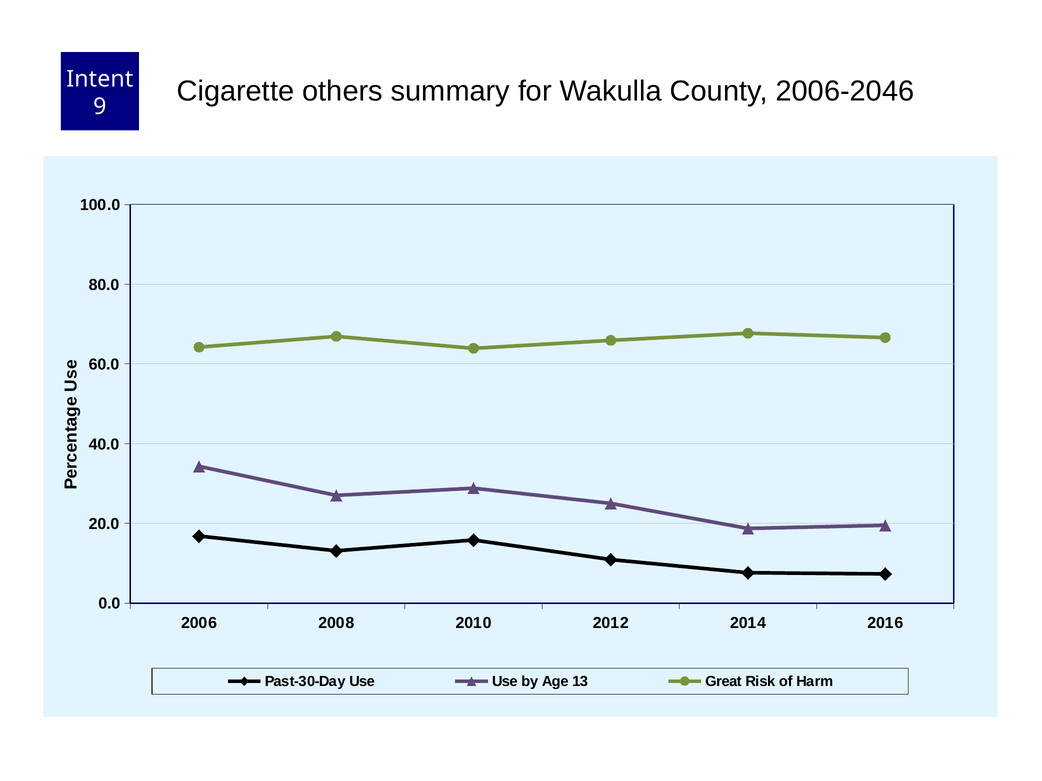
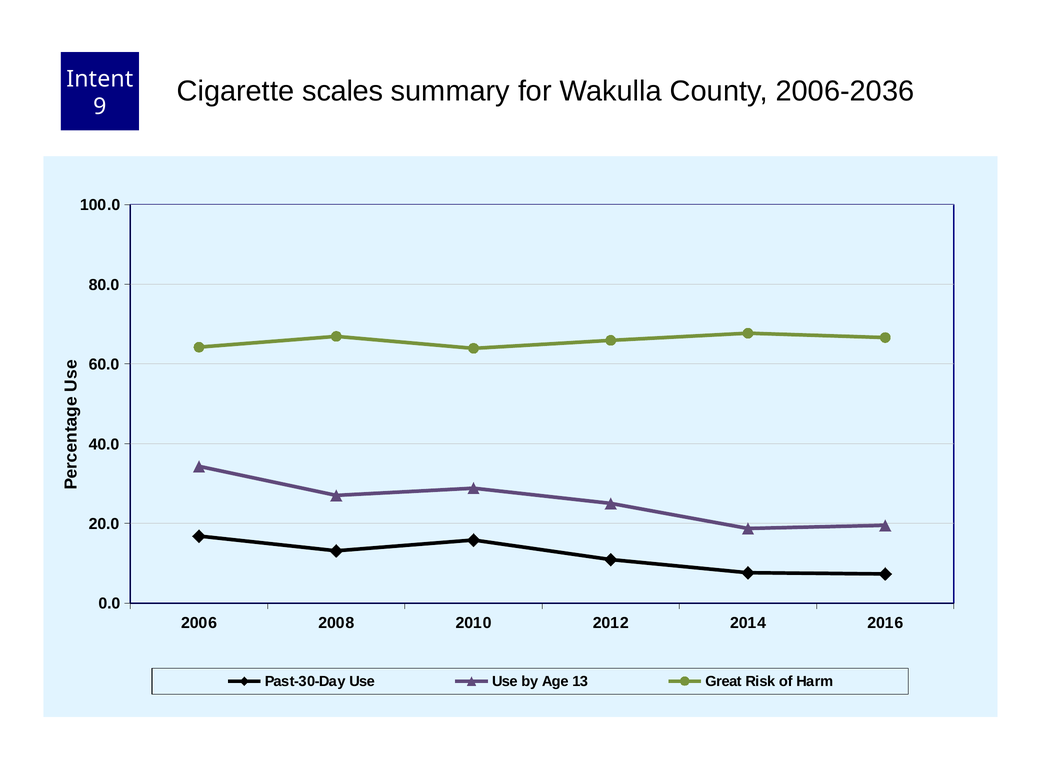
others: others -> scales
2006-2046: 2006-2046 -> 2006-2036
